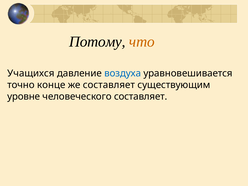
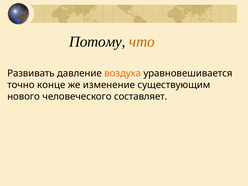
Учащихся: Учащихся -> Развивать
воздуха colour: blue -> orange
же составляет: составляет -> изменение
уровне: уровне -> нового
